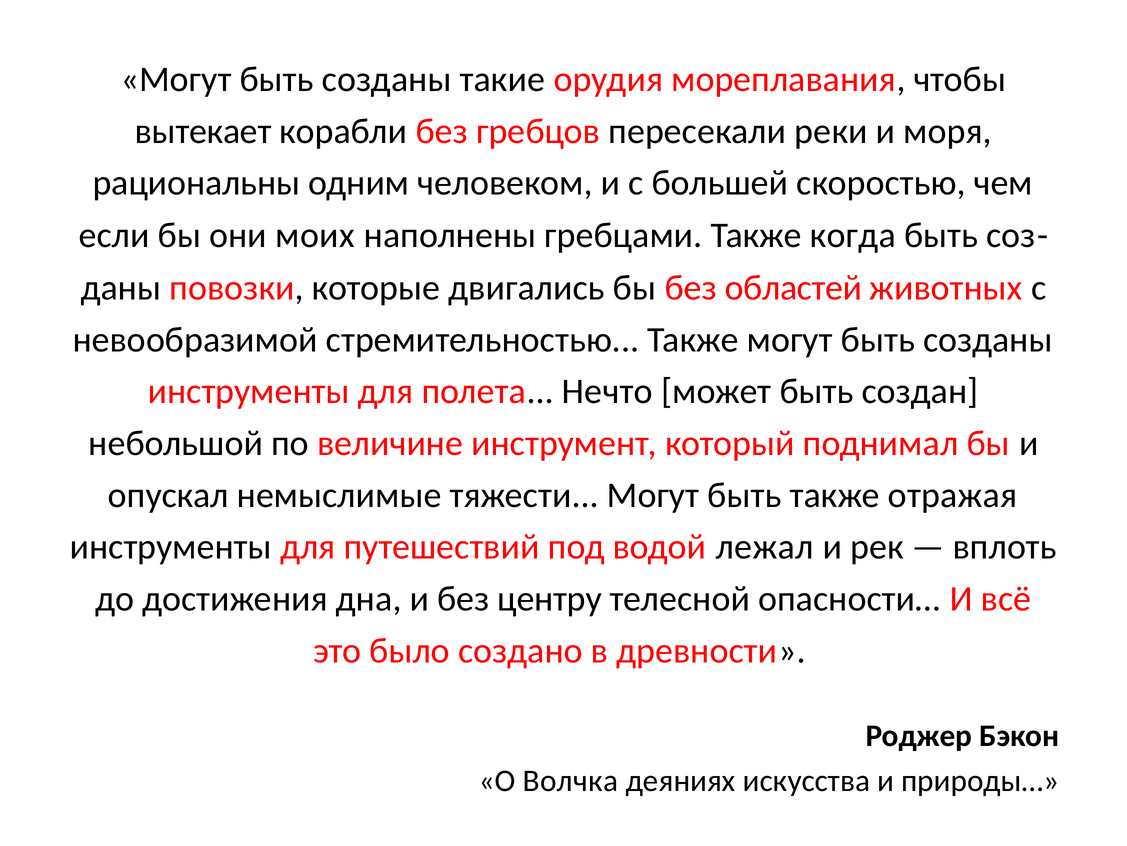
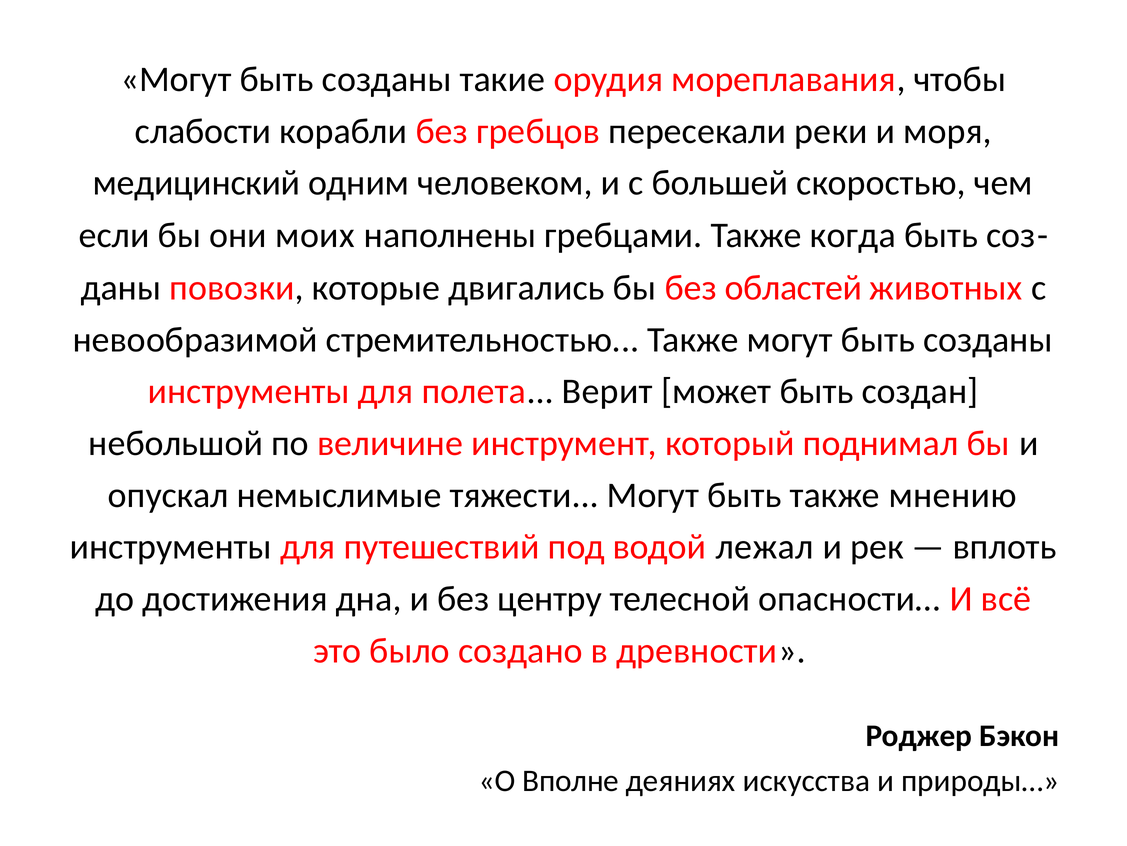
вытекает: вытекает -> слабости
рациональны: рациональны -> медицинский
Нечто: Нечто -> Верит
отражая: отражая -> мнению
Волчка: Волчка -> Вполне
